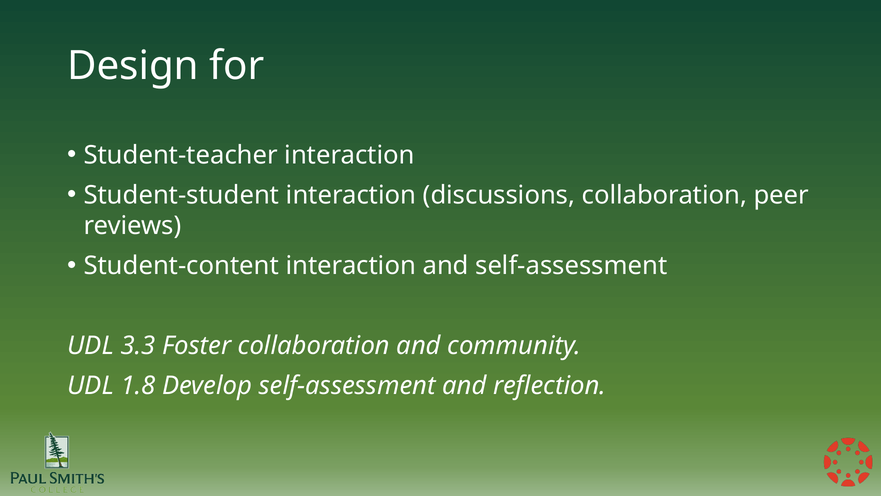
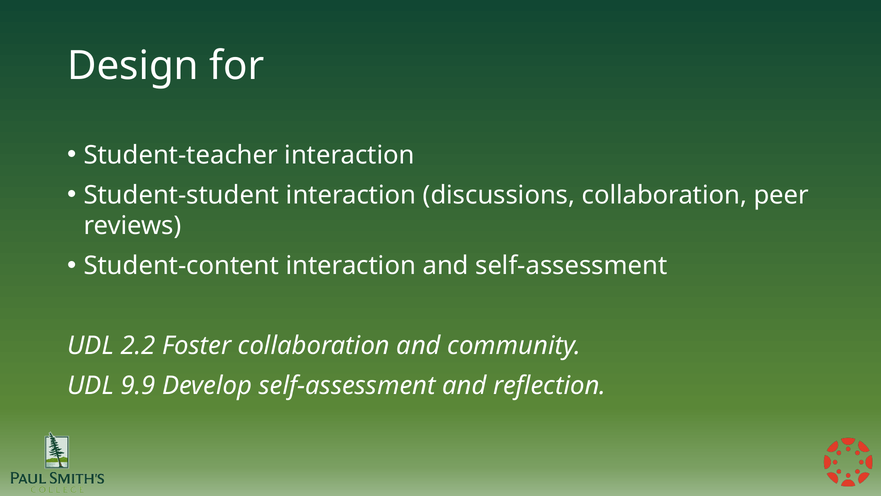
3.3: 3.3 -> 2.2
1.8: 1.8 -> 9.9
